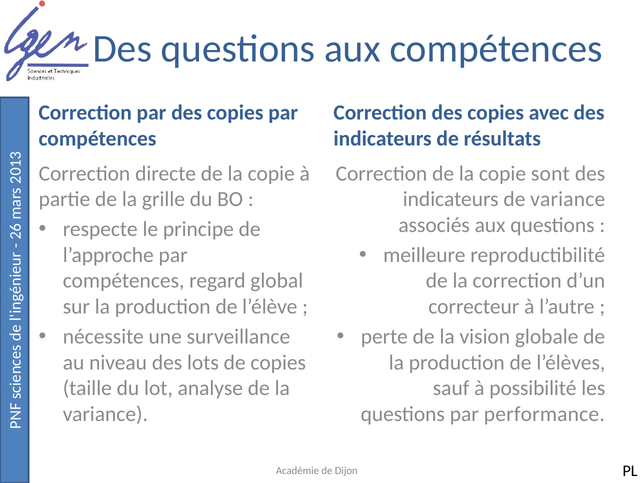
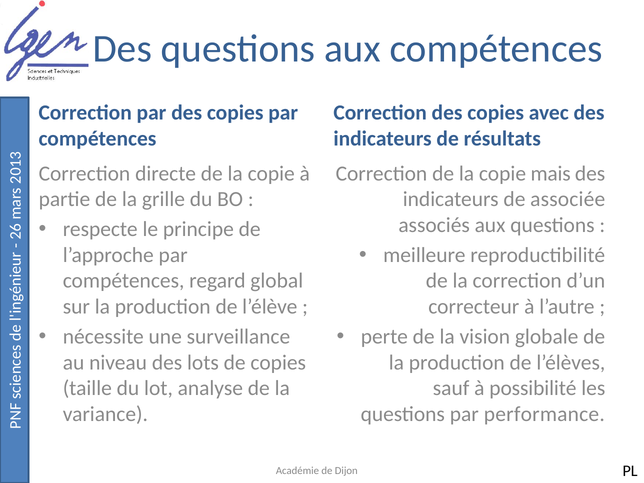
sont: sont -> mais
de variance: variance -> associée
